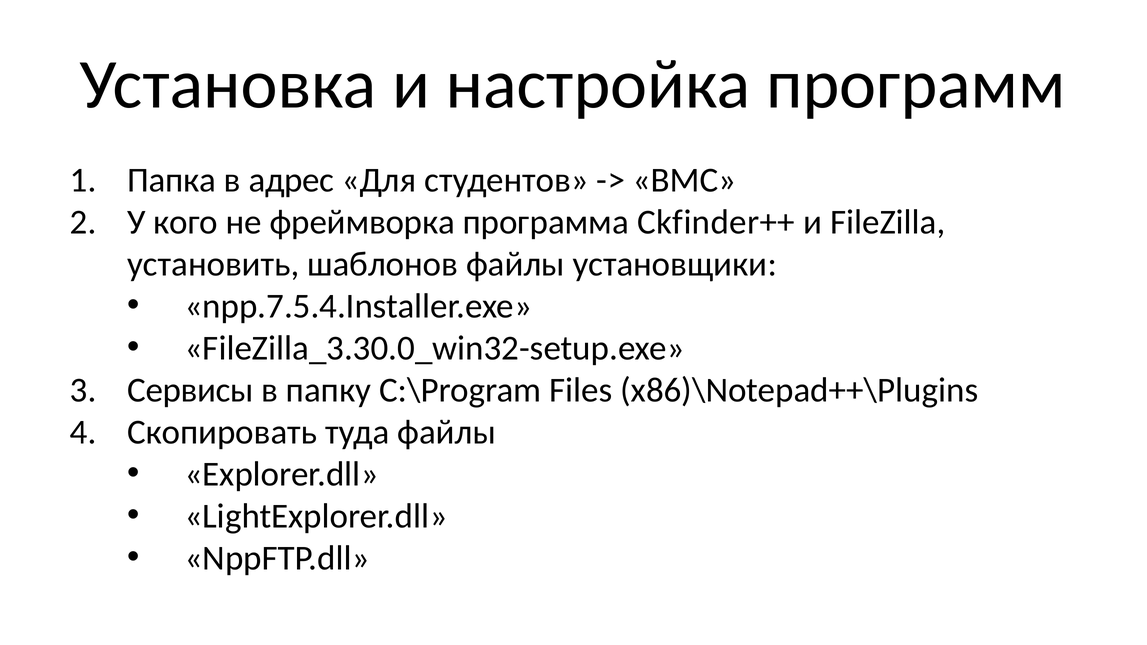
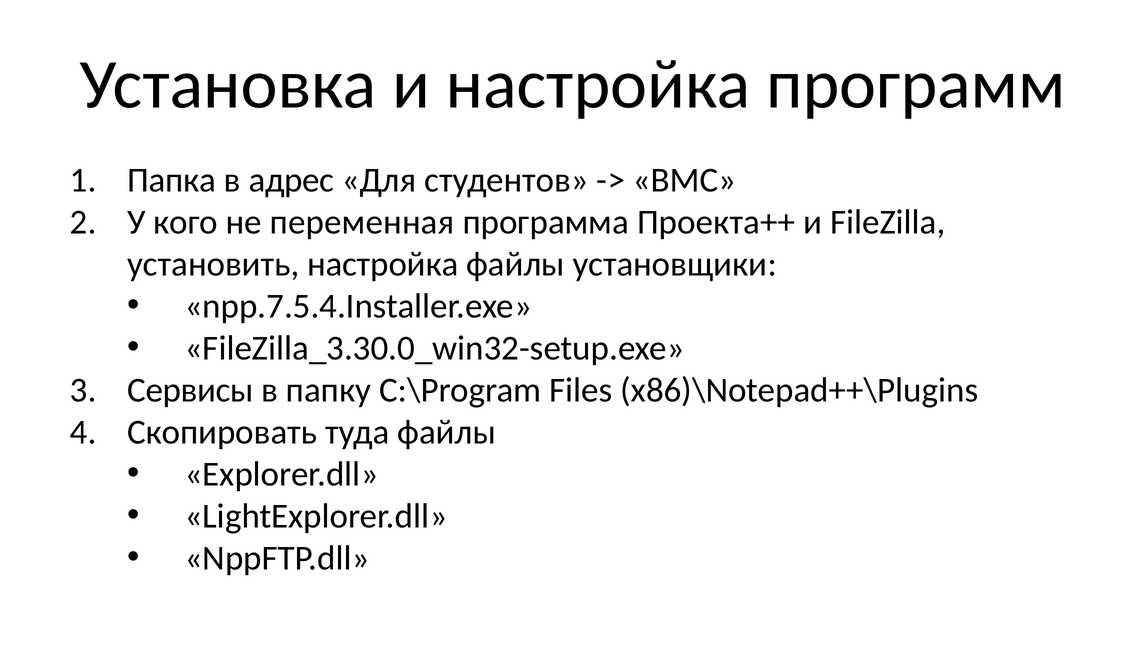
фреймворка: фреймворка -> переменная
Ckfinder++: Ckfinder++ -> Проекта++
установить шаблонов: шаблонов -> настройка
